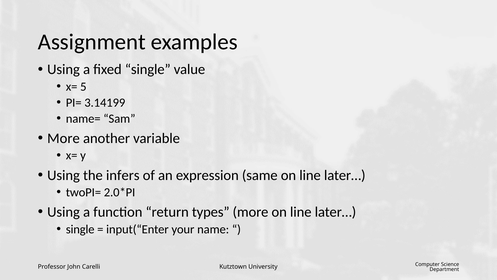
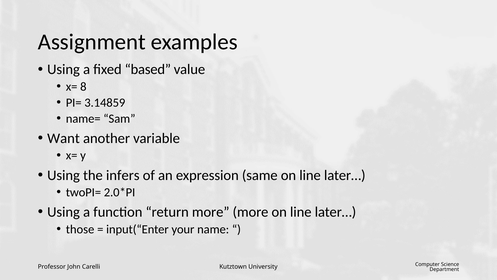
fixed single: single -> based
5: 5 -> 8
3.14199: 3.14199 -> 3.14859
More at (63, 138): More -> Want
return types: types -> more
single at (80, 229): single -> those
